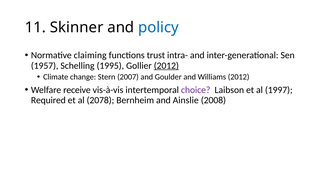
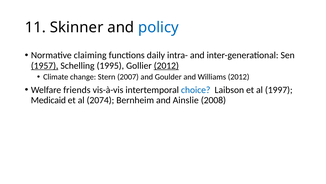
trust: trust -> daily
1957 underline: none -> present
receive: receive -> friends
choice colour: purple -> blue
Required: Required -> Medicaid
2078: 2078 -> 2074
